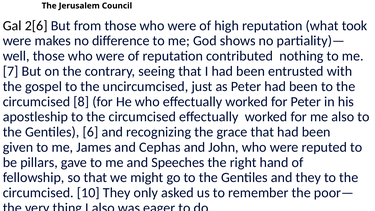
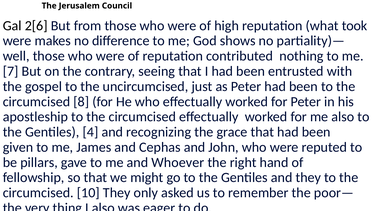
6: 6 -> 4
Speeches: Speeches -> Whoever
